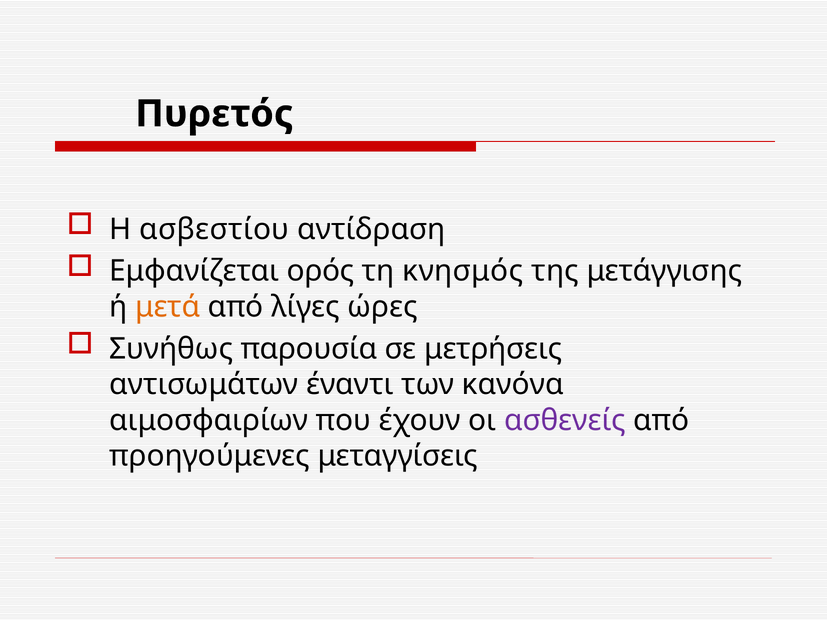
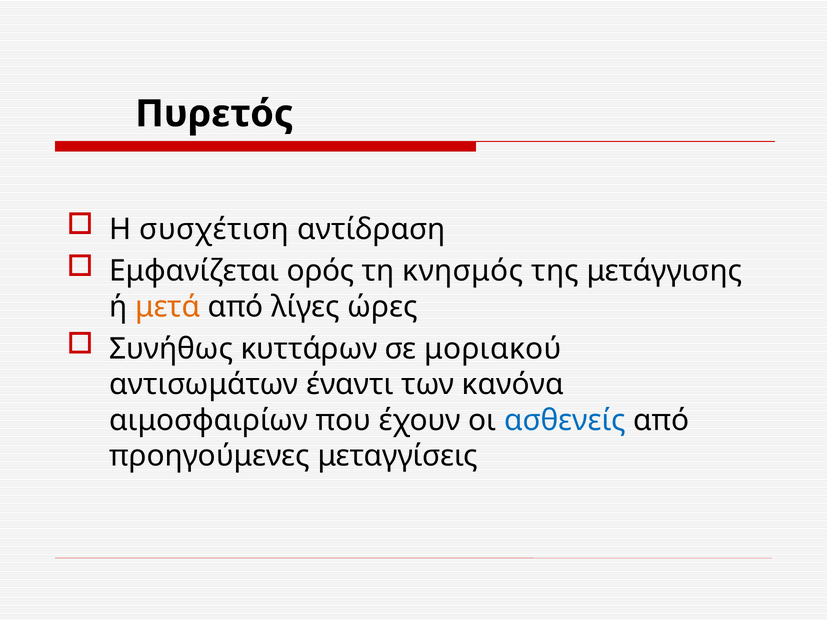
ασβεστίου: ασβεστίου -> συσχέτιση
παρουσία: παρουσία -> κυττάρων
μετρήσεις: μετρήσεις -> μοριακού
ασθενείς colour: purple -> blue
